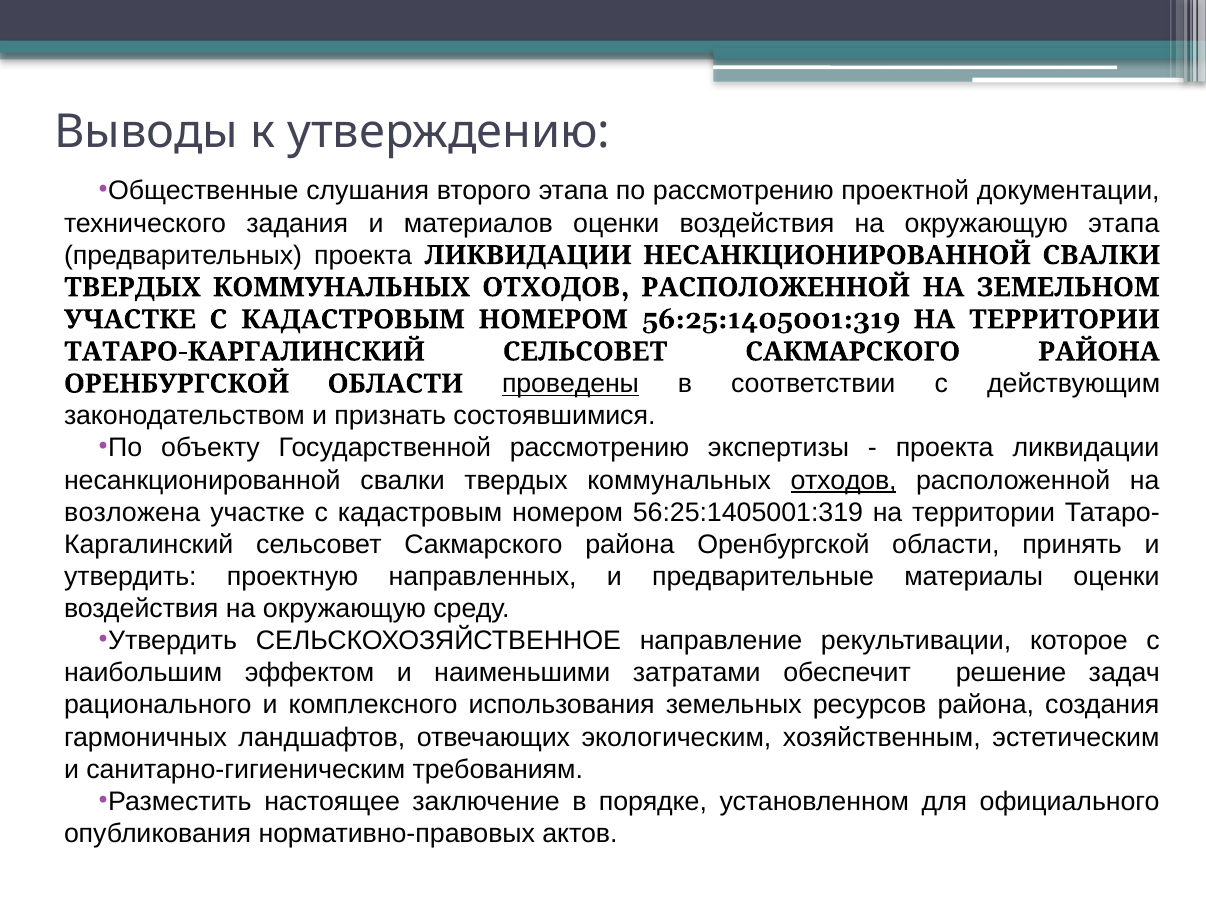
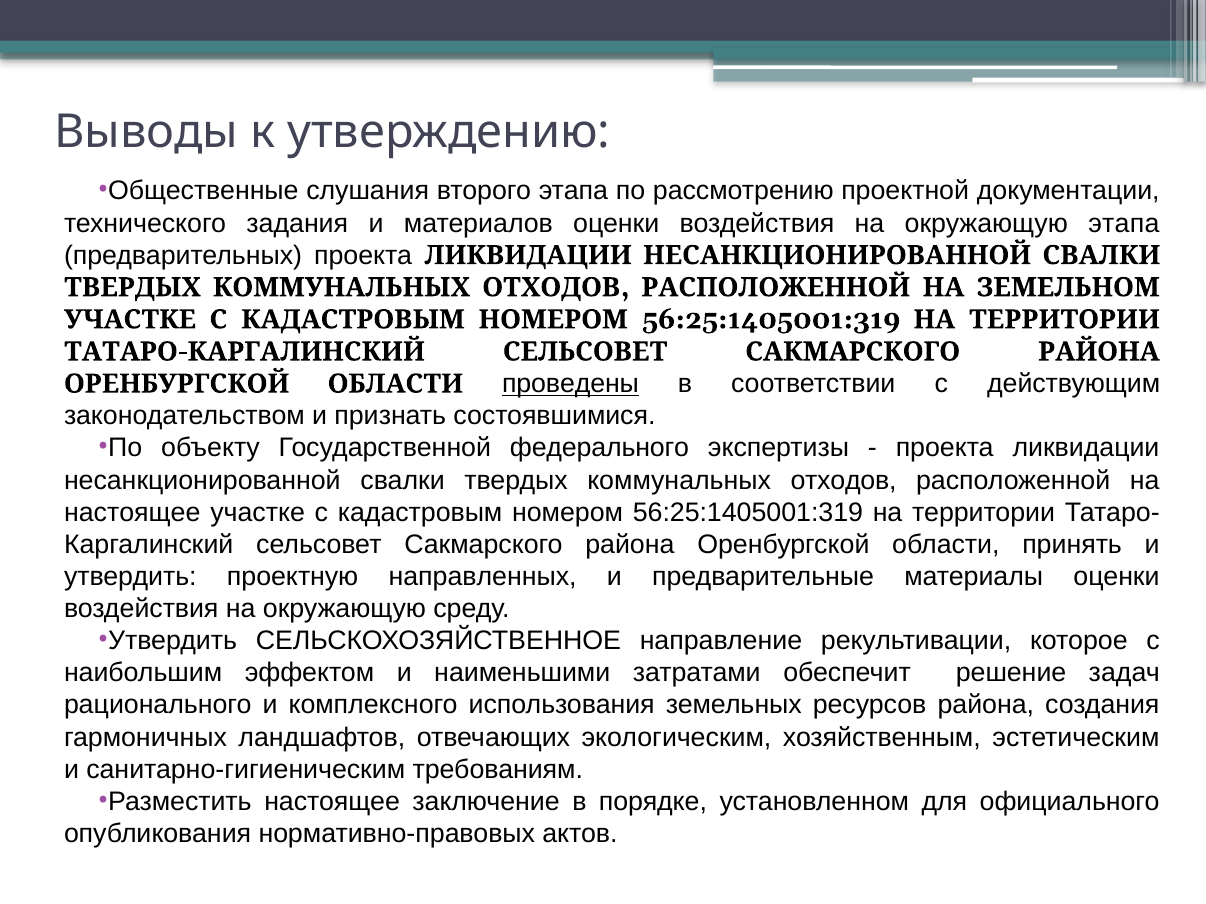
Государственной рассмотрению: рассмотрению -> федерального
отходов at (844, 480) underline: present -> none
возложена at (132, 513): возложена -> настоящее
